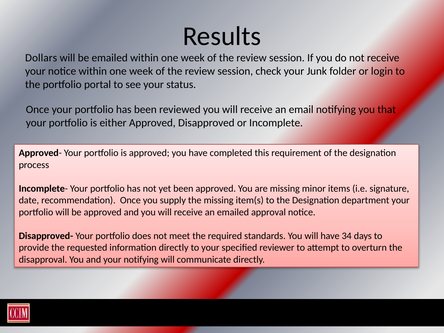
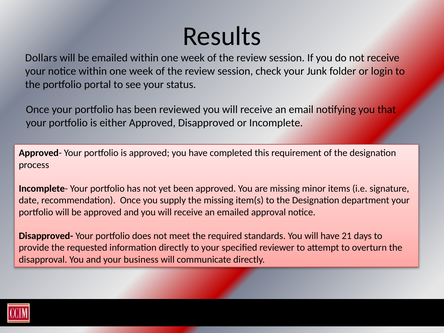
34: 34 -> 21
your notifying: notifying -> business
